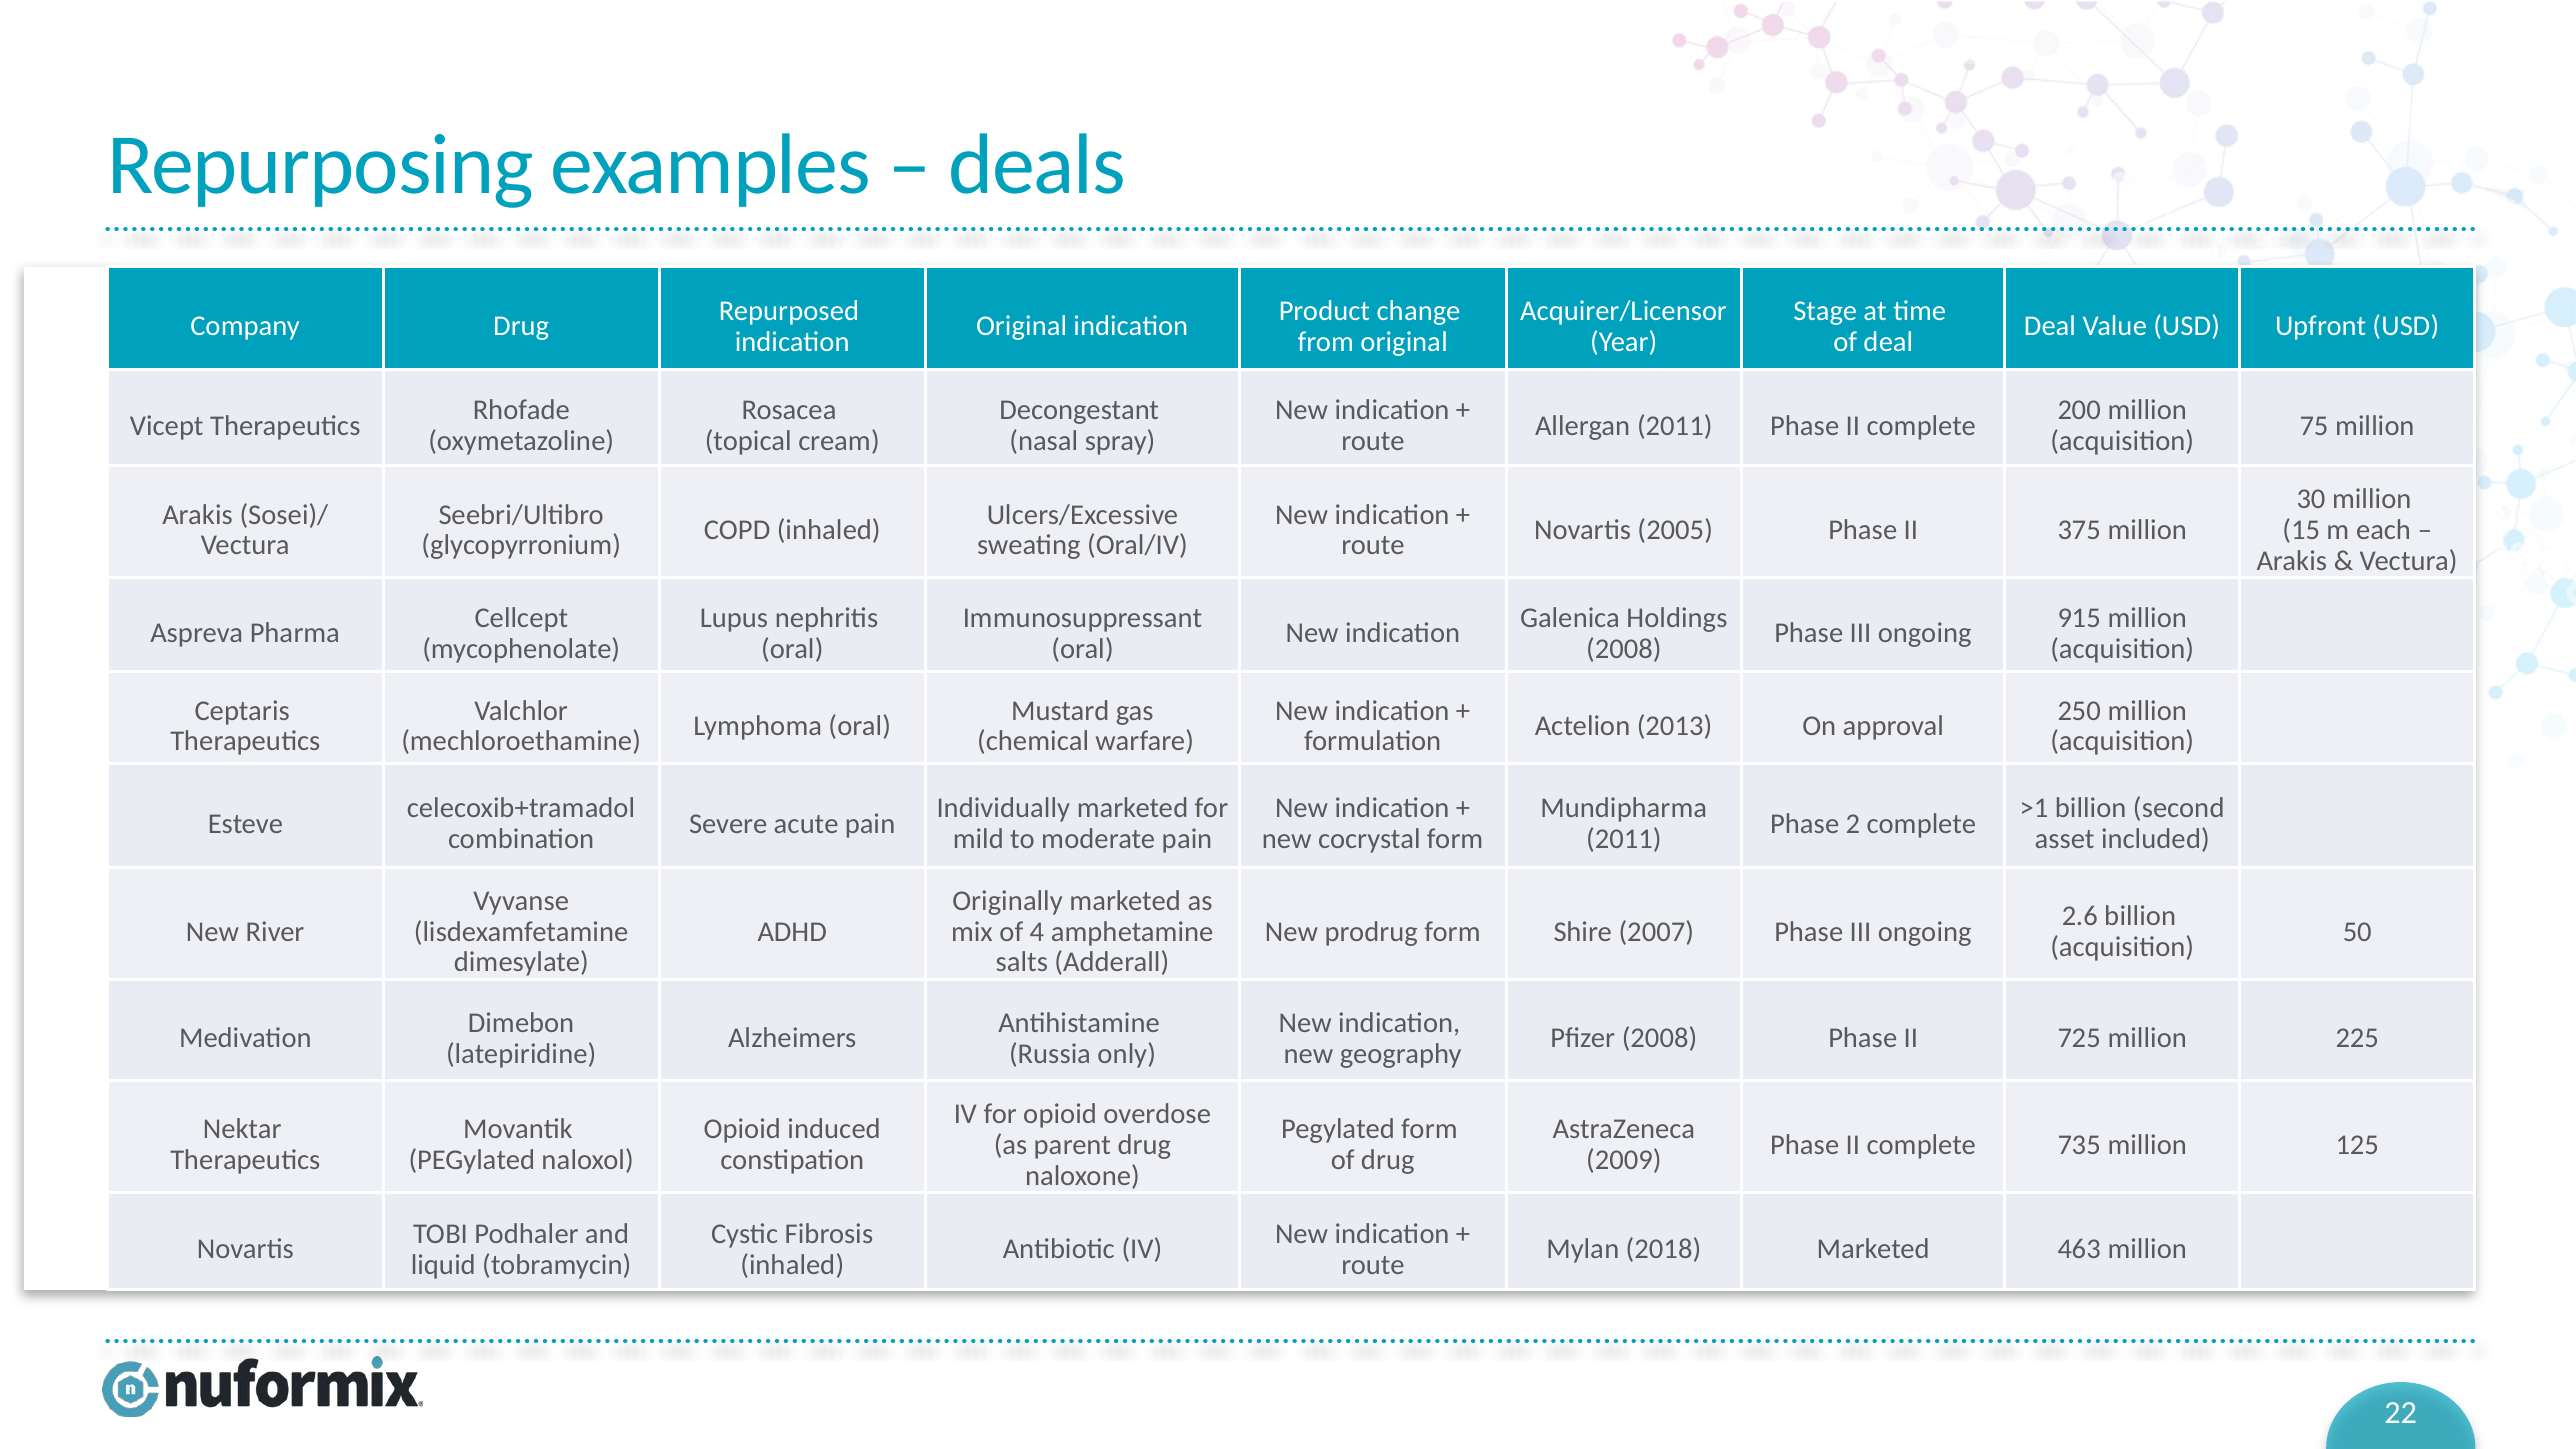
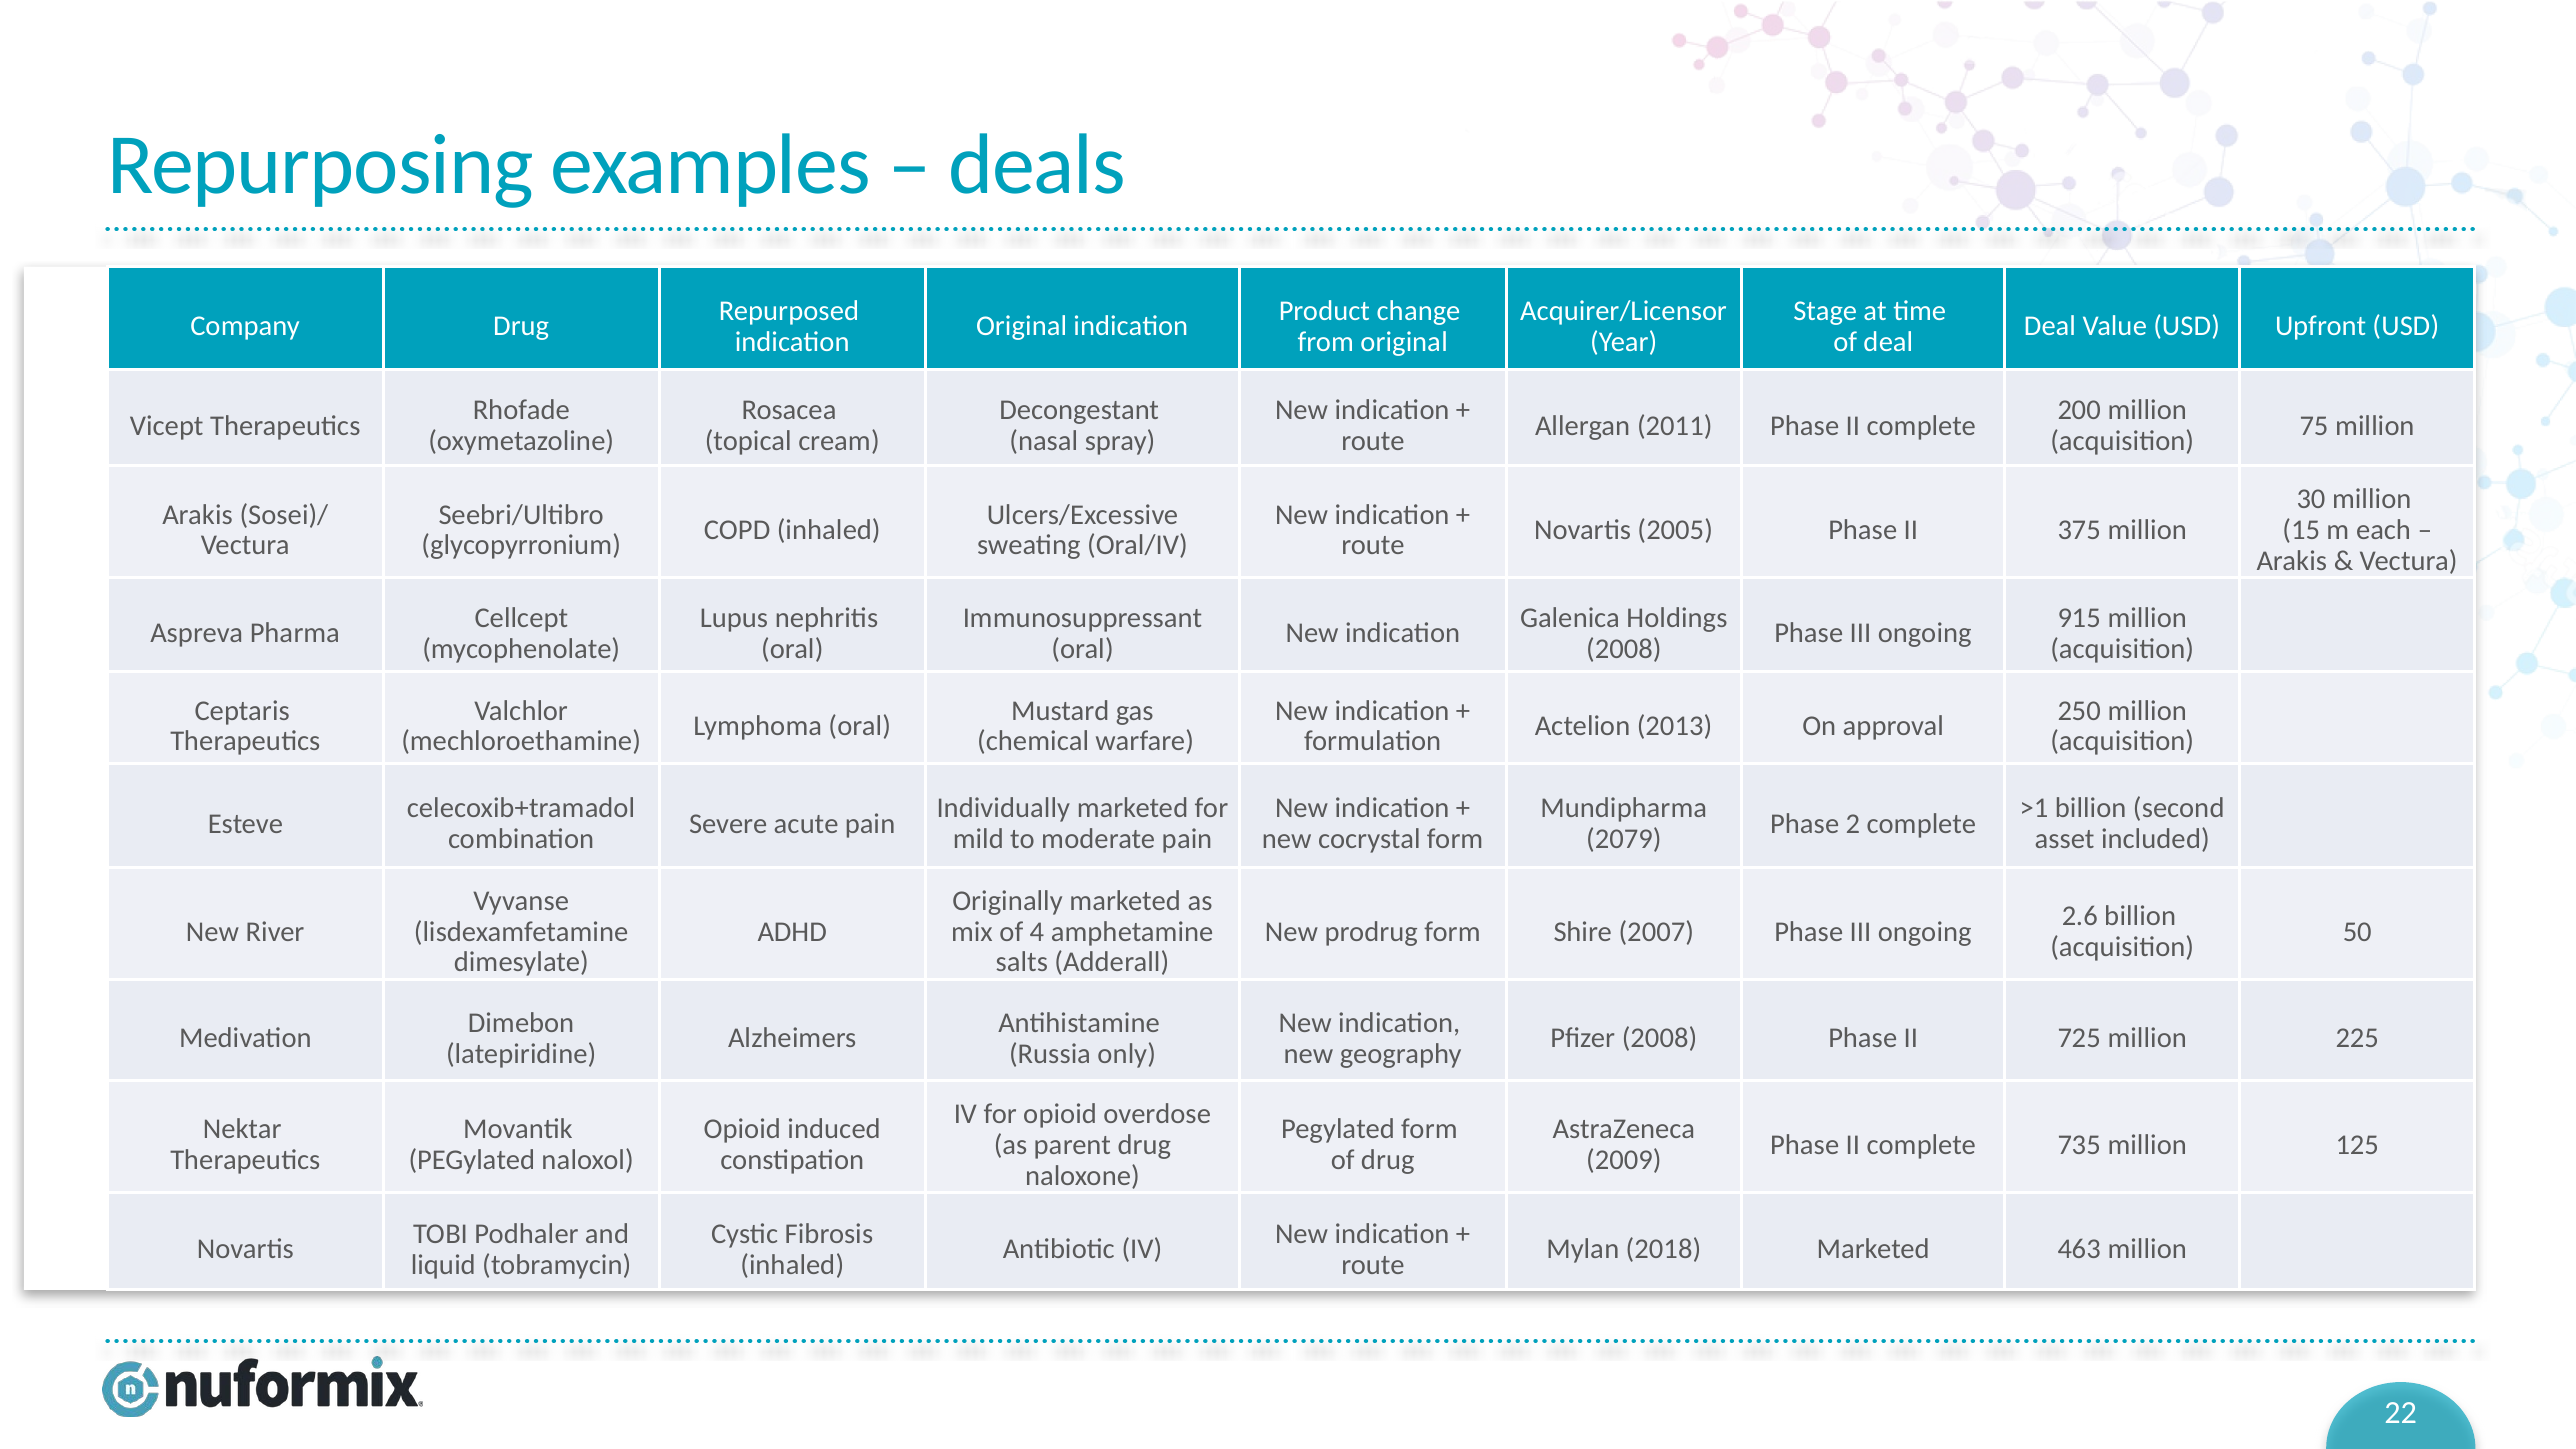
2011 at (1624, 839): 2011 -> 2079
